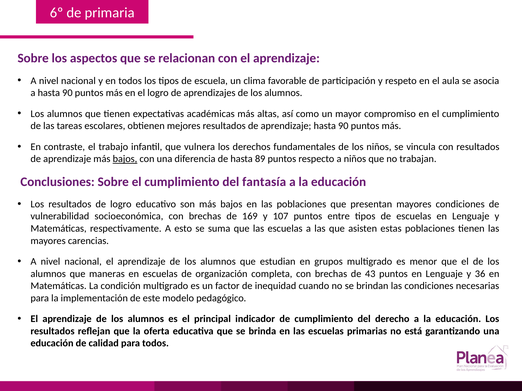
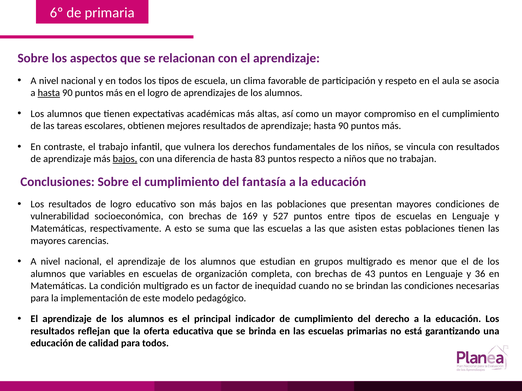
hasta at (49, 93) underline: none -> present
89: 89 -> 83
107: 107 -> 527
maneras: maneras -> variables
